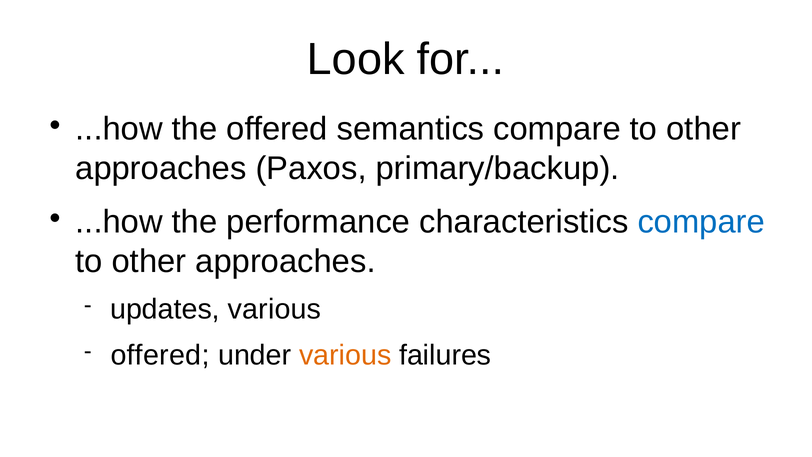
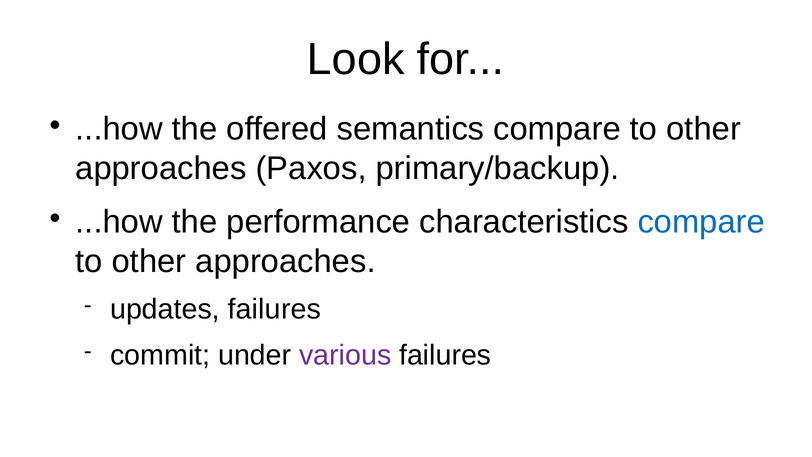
updates various: various -> failures
offered at (160, 355): offered -> commit
various at (345, 355) colour: orange -> purple
